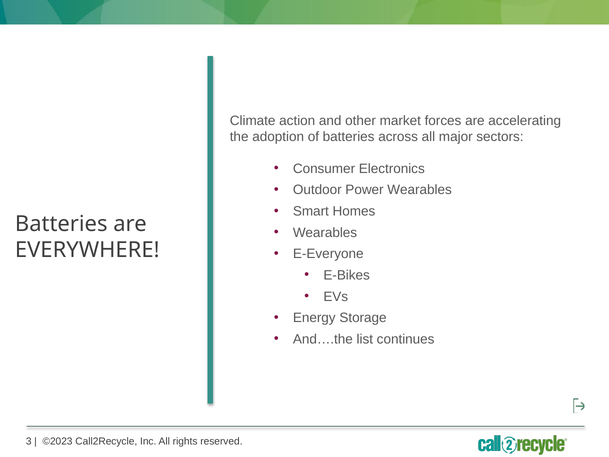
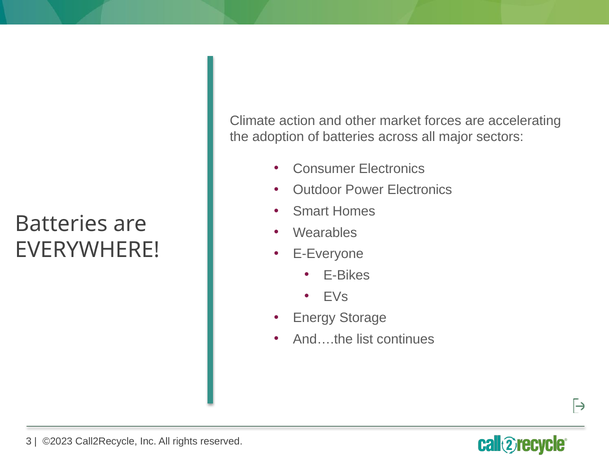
Power Wearables: Wearables -> Electronics
